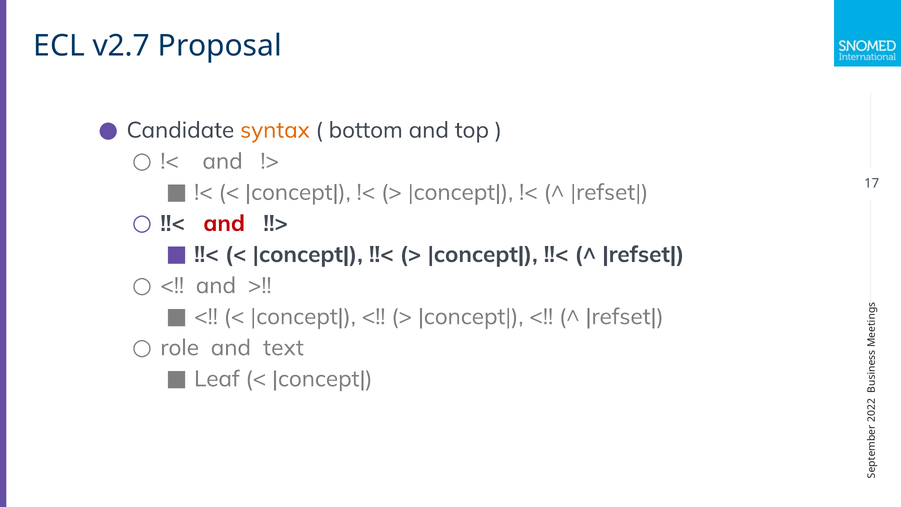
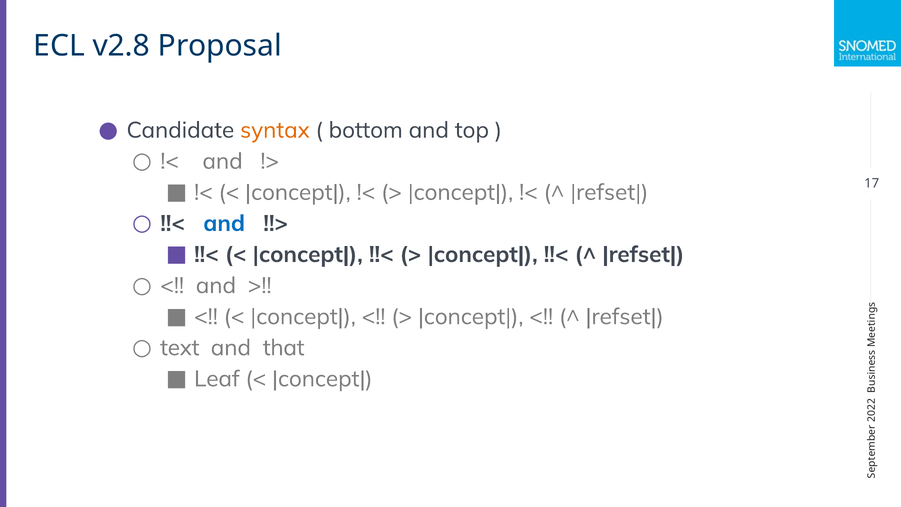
v2.7: v2.7 -> v2.8
and at (224, 223) colour: red -> blue
role: role -> text
text: text -> that
